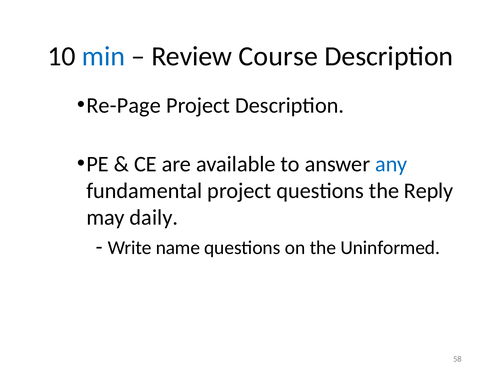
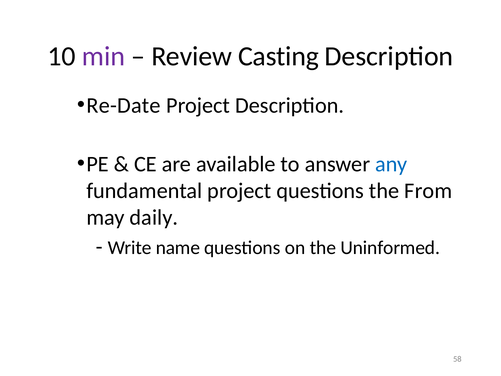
min colour: blue -> purple
Course: Course -> Casting
Re-Page: Re-Page -> Re-Date
Reply: Reply -> From
